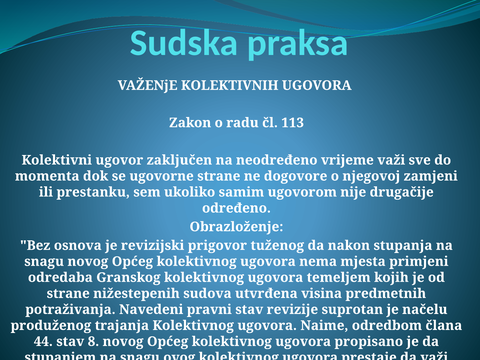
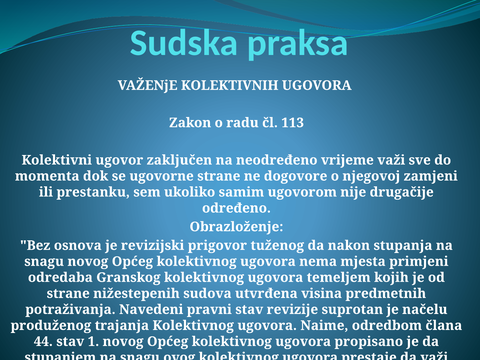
8: 8 -> 1
